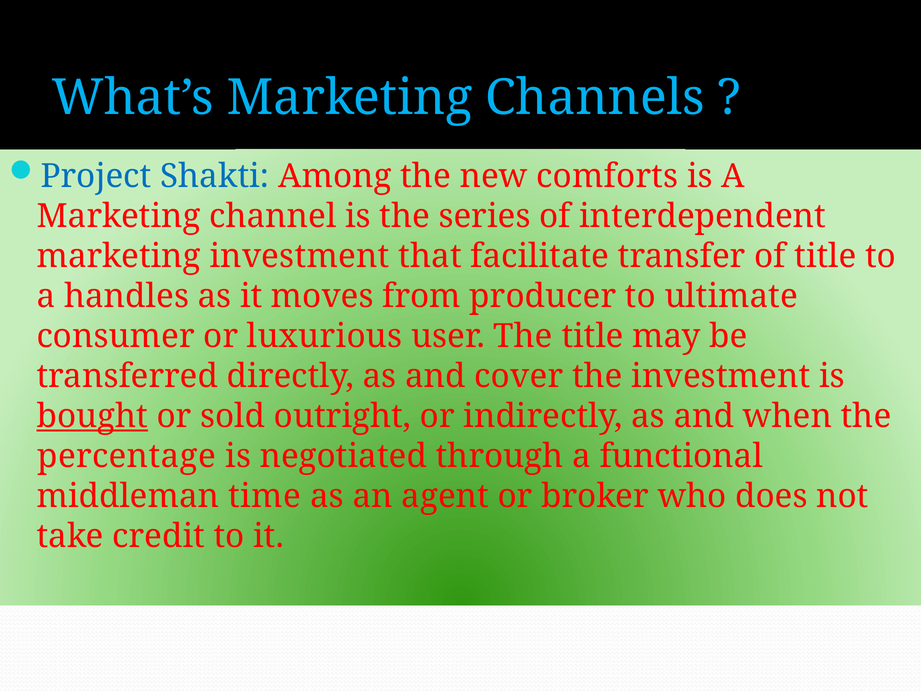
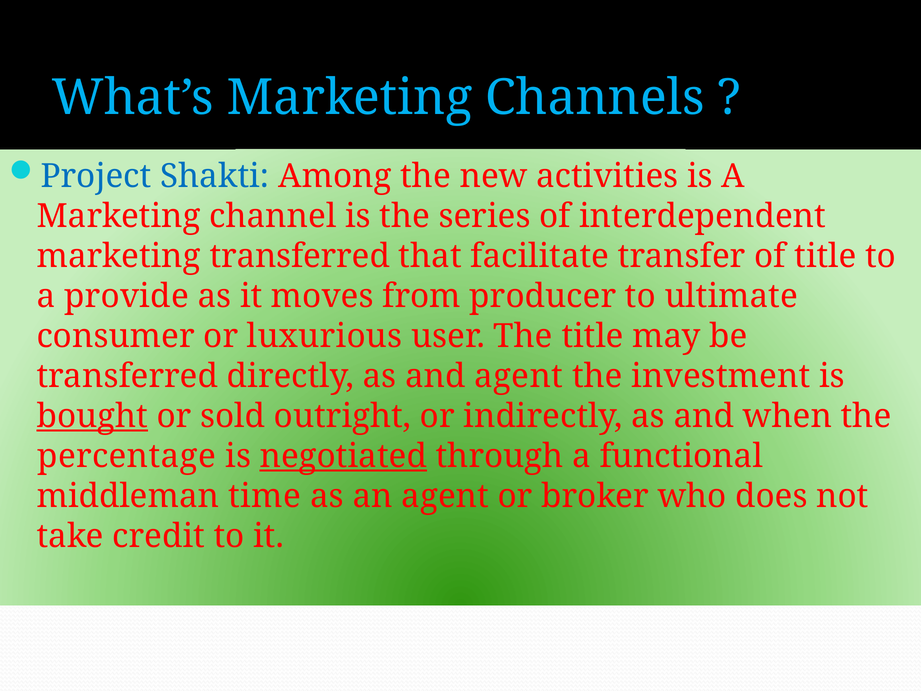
comforts: comforts -> activities
marketing investment: investment -> transferred
handles: handles -> provide
and cover: cover -> agent
negotiated underline: none -> present
